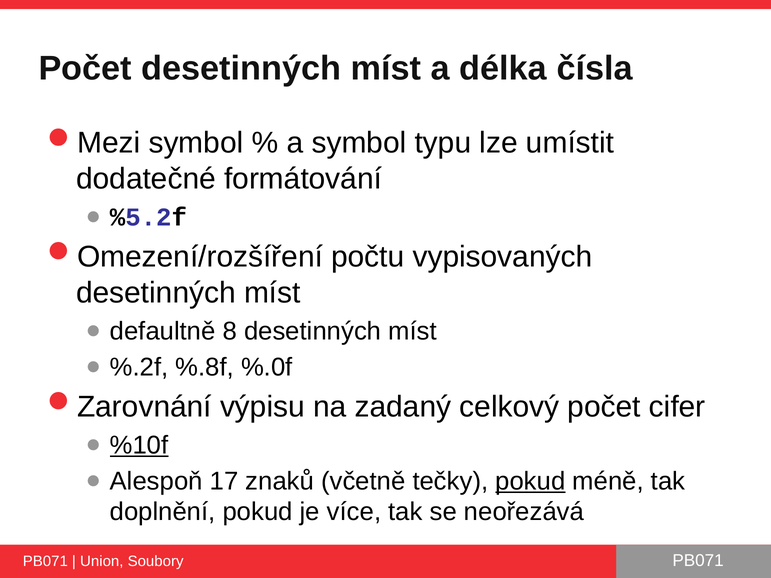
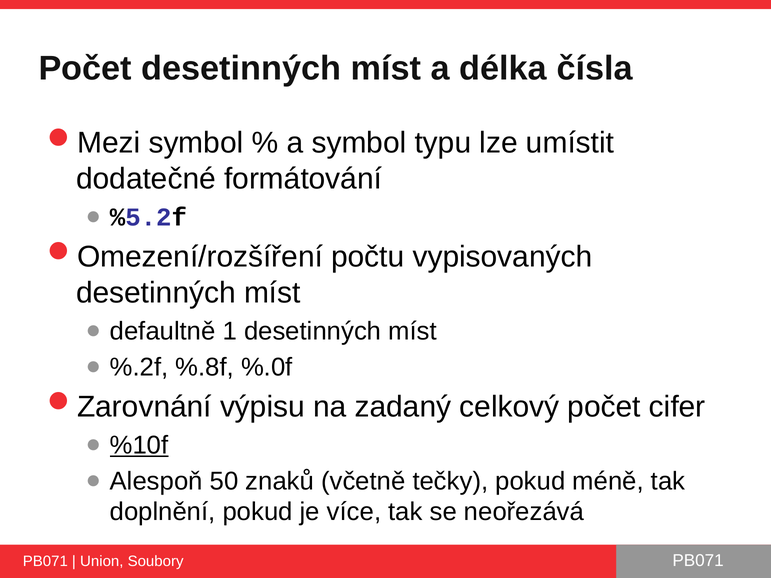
8: 8 -> 1
17: 17 -> 50
pokud at (530, 481) underline: present -> none
